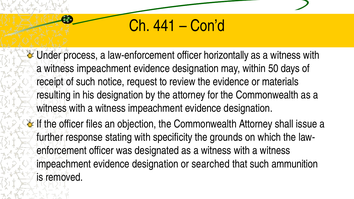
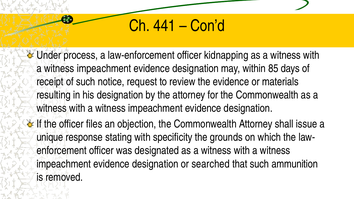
horizontally: horizontally -> kidnapping
50: 50 -> 85
further: further -> unique
